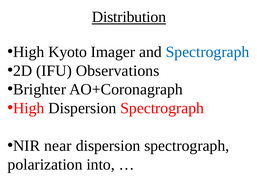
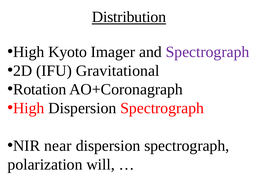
Spectrograph at (207, 52) colour: blue -> purple
Observations: Observations -> Gravitational
Brighter: Brighter -> Rotation
into: into -> will
